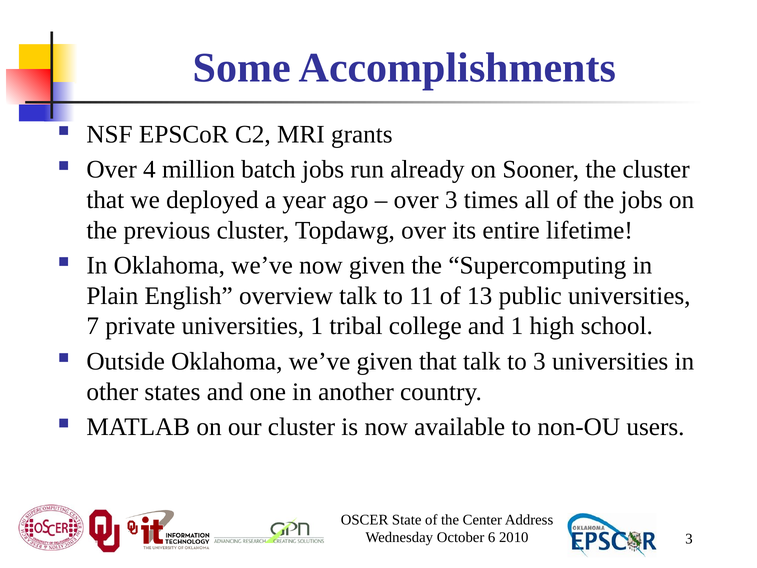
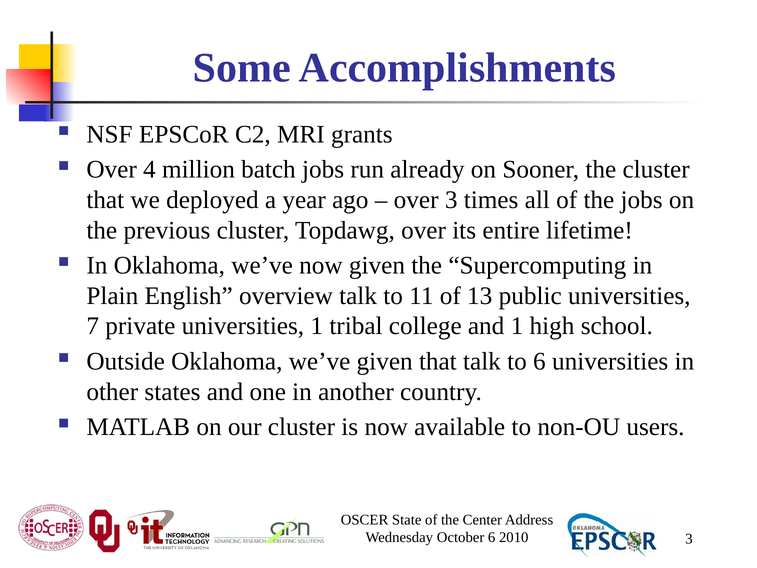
to 3: 3 -> 6
